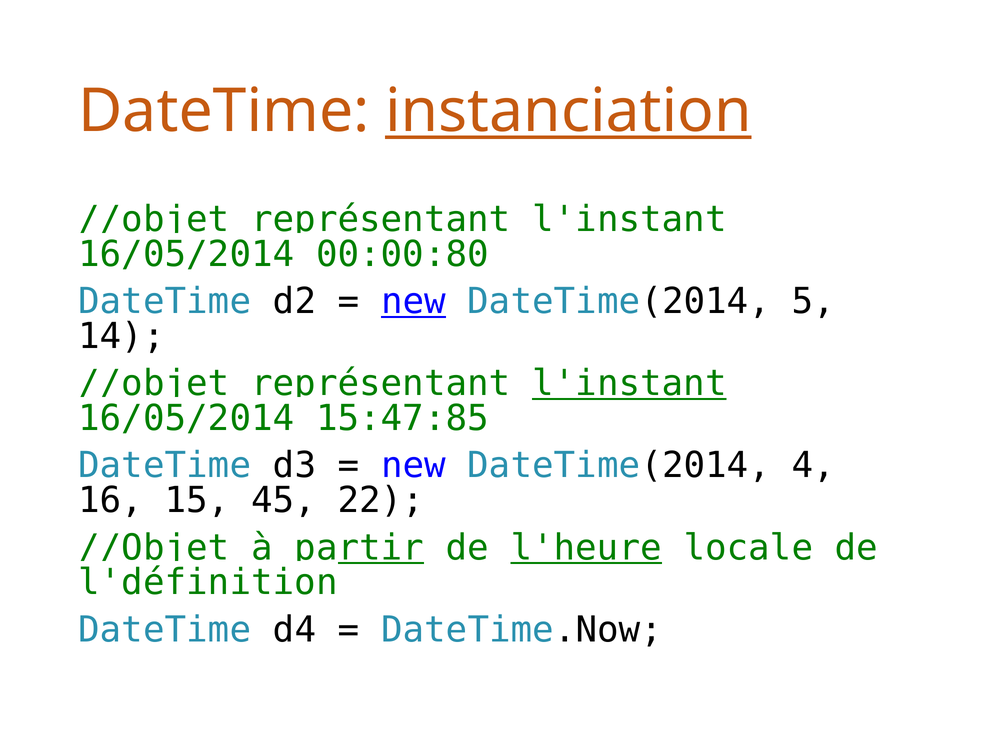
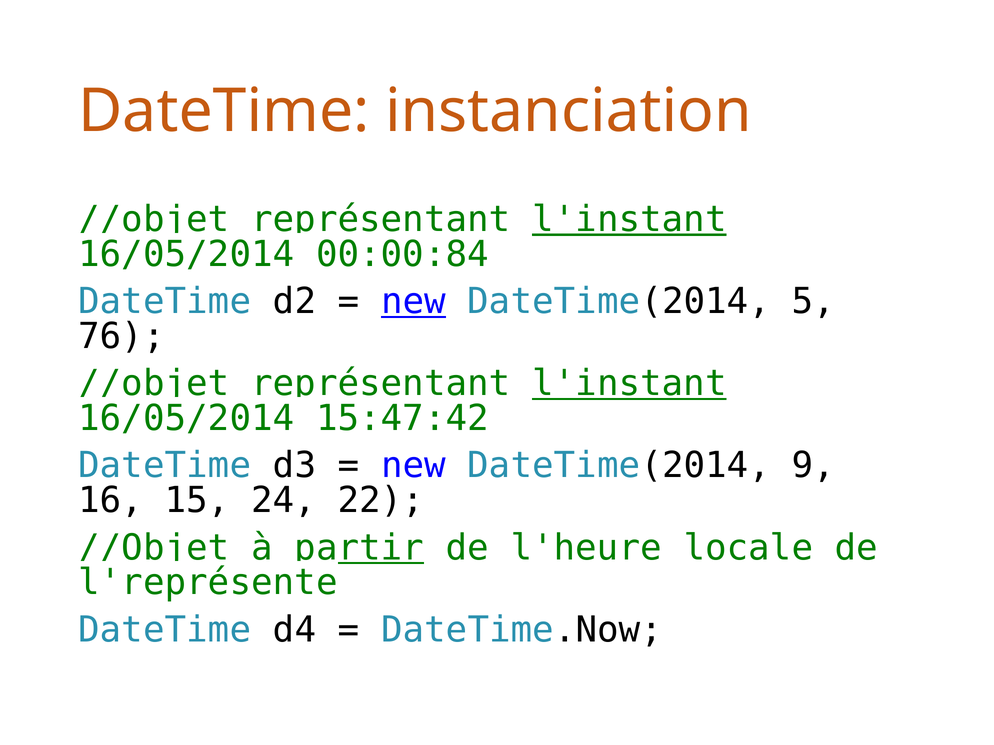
instanciation underline: present -> none
l'instant at (629, 219) underline: none -> present
00:00:80: 00:00:80 -> 00:00:84
14: 14 -> 76
15:47:85: 15:47:85 -> 15:47:42
4: 4 -> 9
45: 45 -> 24
l'heure underline: present -> none
l'définition: l'définition -> l'représente
